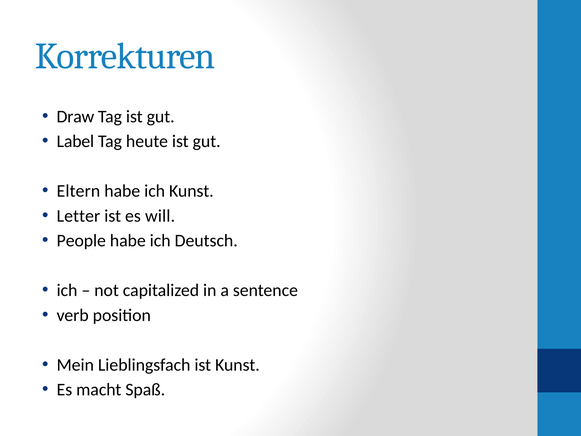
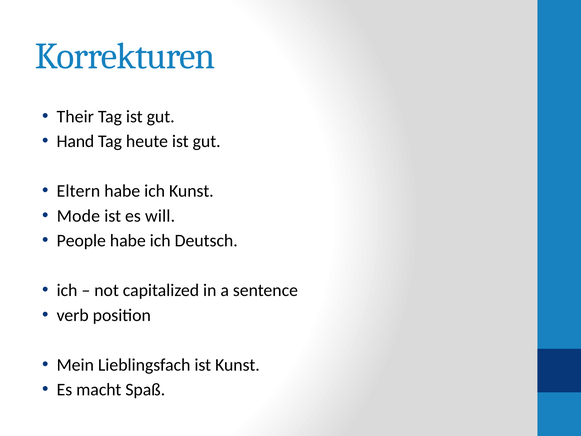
Draw: Draw -> Their
Label: Label -> Hand
Letter: Letter -> Mode
